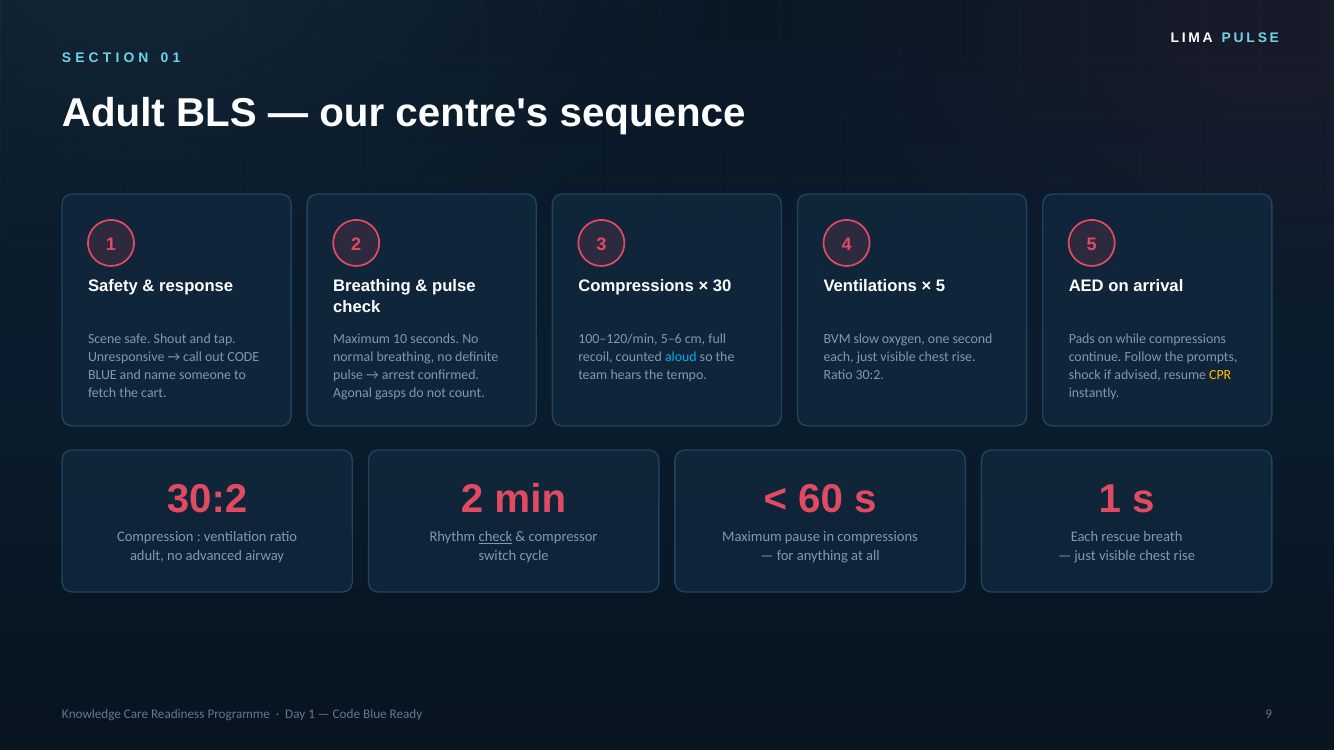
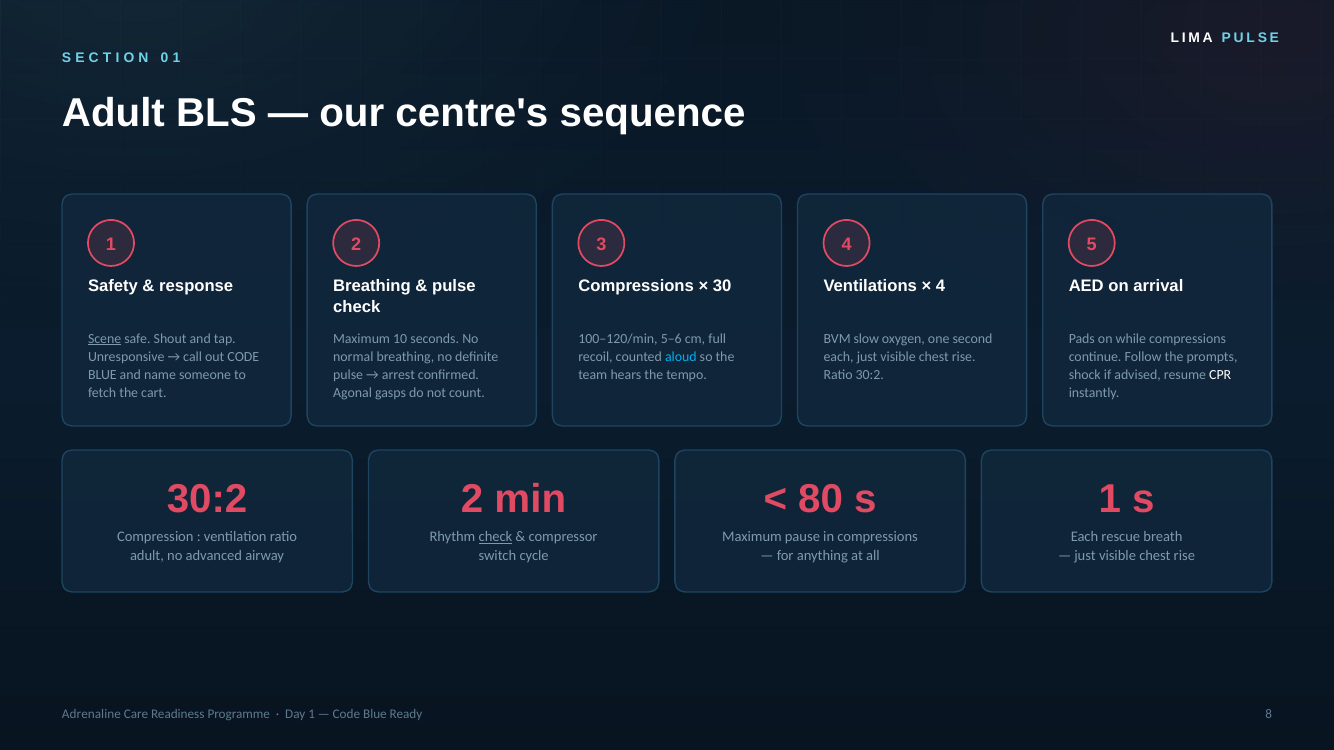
5 at (941, 286): 5 -> 4
Scene underline: none -> present
CPR colour: yellow -> white
60: 60 -> 80
Knowledge: Knowledge -> Adrenaline
9: 9 -> 8
